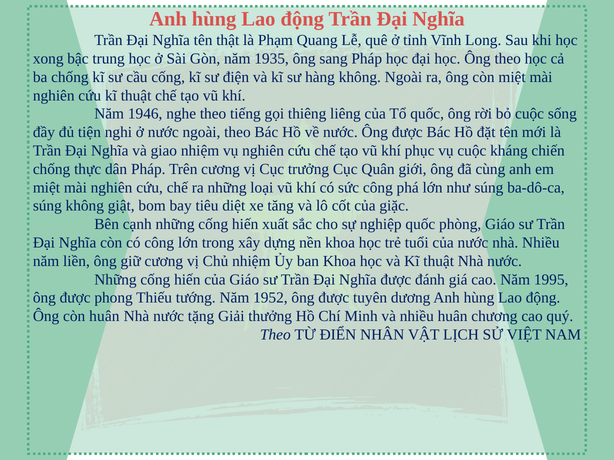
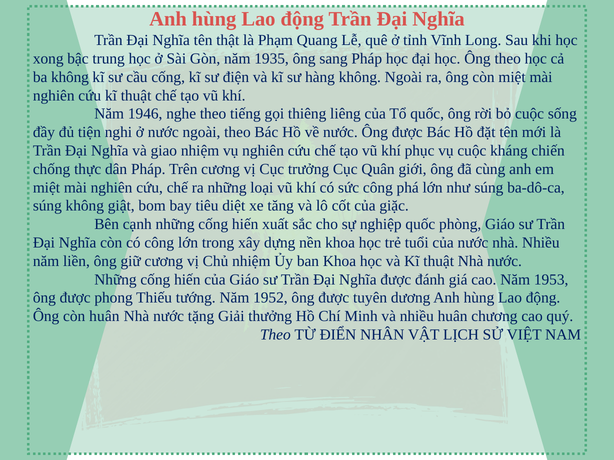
ba chống: chống -> không
1995: 1995 -> 1953
